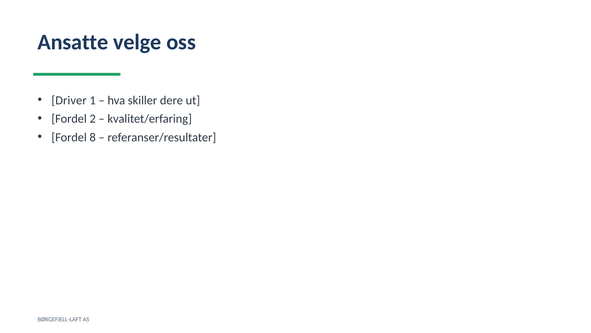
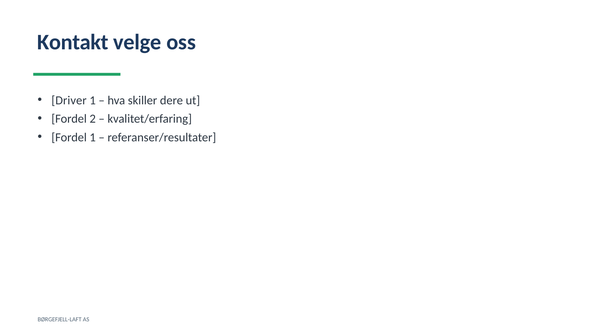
Ansatte: Ansatte -> Kontakt
Fordel 8: 8 -> 1
